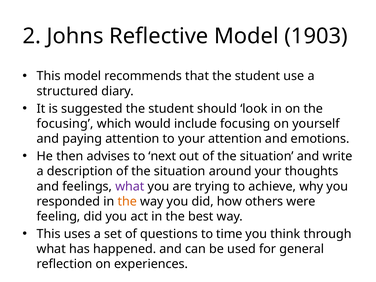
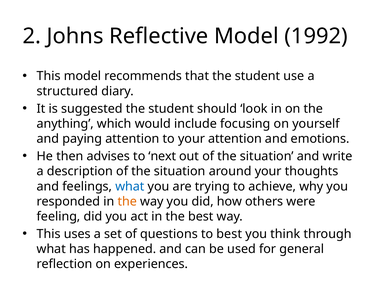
1903: 1903 -> 1992
focusing at (65, 124): focusing -> anything
what at (130, 186) colour: purple -> blue
to time: time -> best
